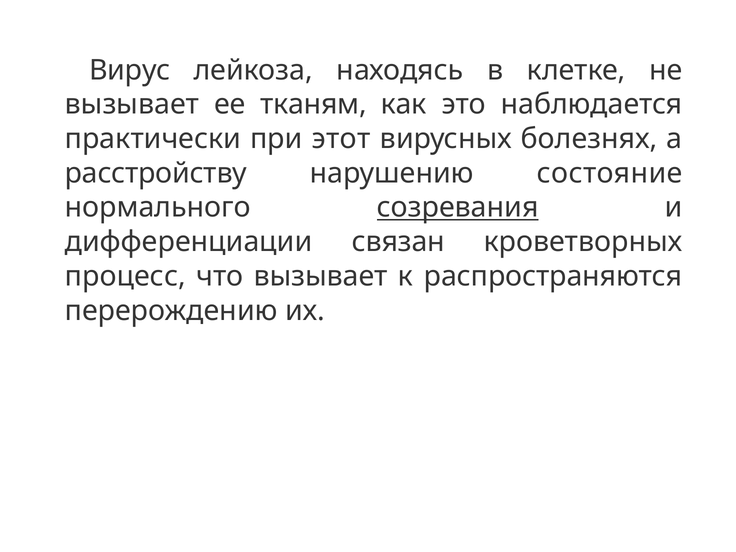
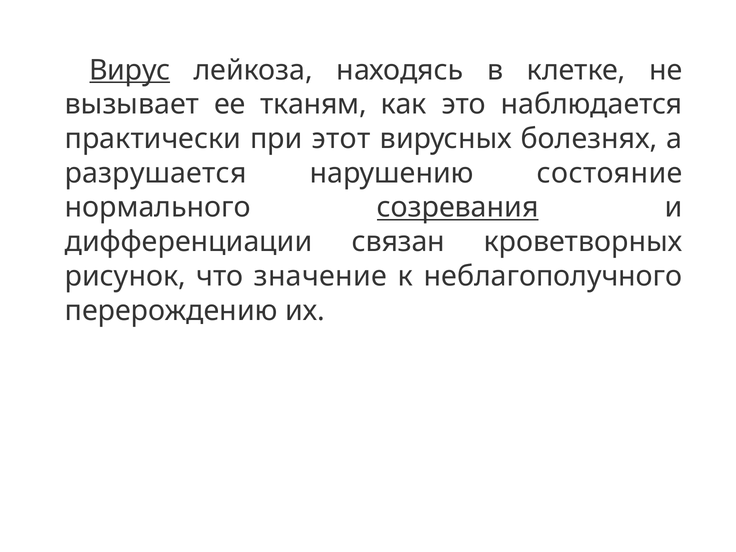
Вирус underline: none -> present
расстройству: расстройству -> разрушается
процесс: процесс -> рисунок
что вызывает: вызывает -> значение
распространяются: распространяются -> неблагополучного
